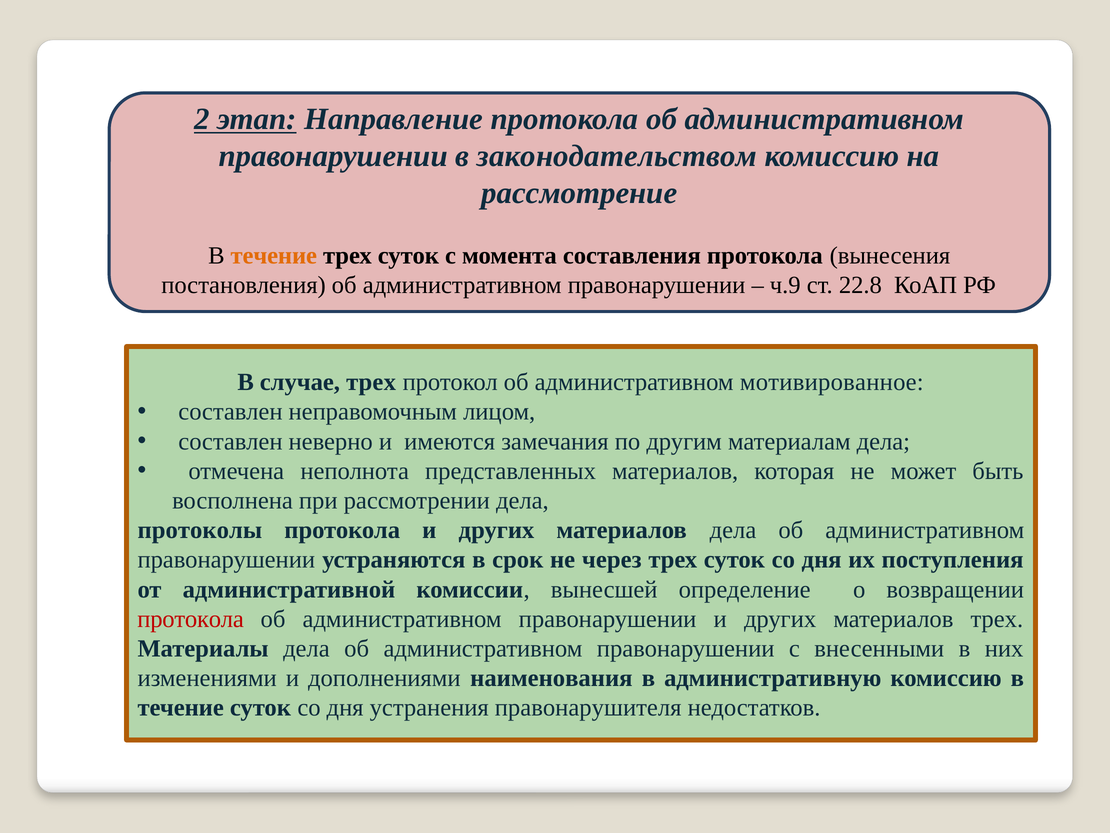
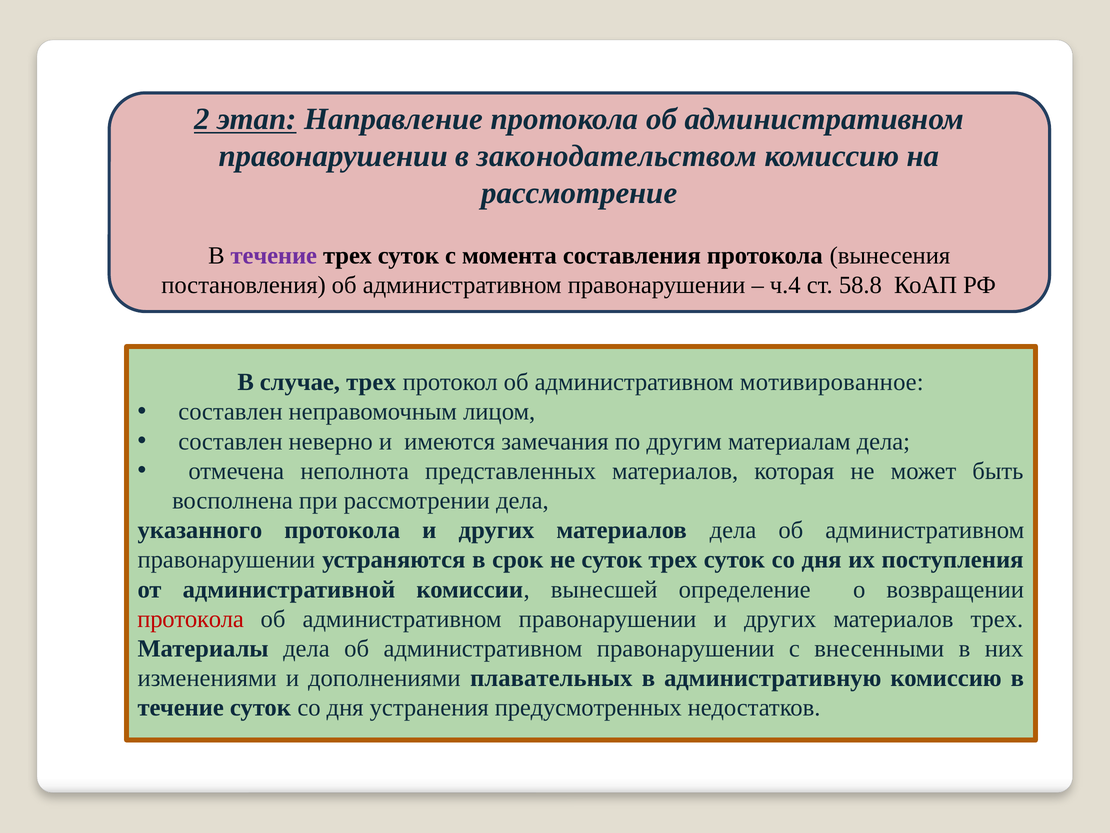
течение at (274, 256) colour: orange -> purple
ч.9: ч.9 -> ч.4
22.8: 22.8 -> 58.8
протоколы: протоколы -> указанного
не через: через -> суток
наименования: наименования -> плавательных
правонарушителя: правонарушителя -> предусмотренных
